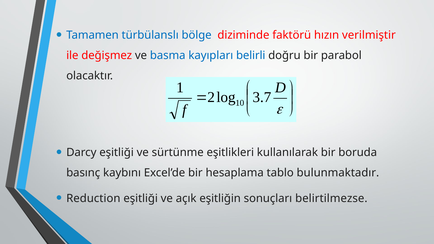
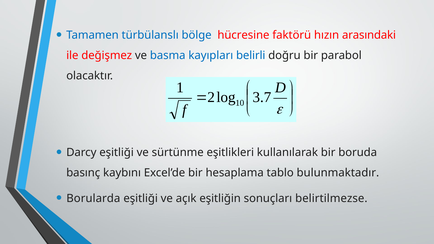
diziminde: diziminde -> hücresine
verilmiştir: verilmiştir -> arasındaki
Reduction: Reduction -> Borularda
